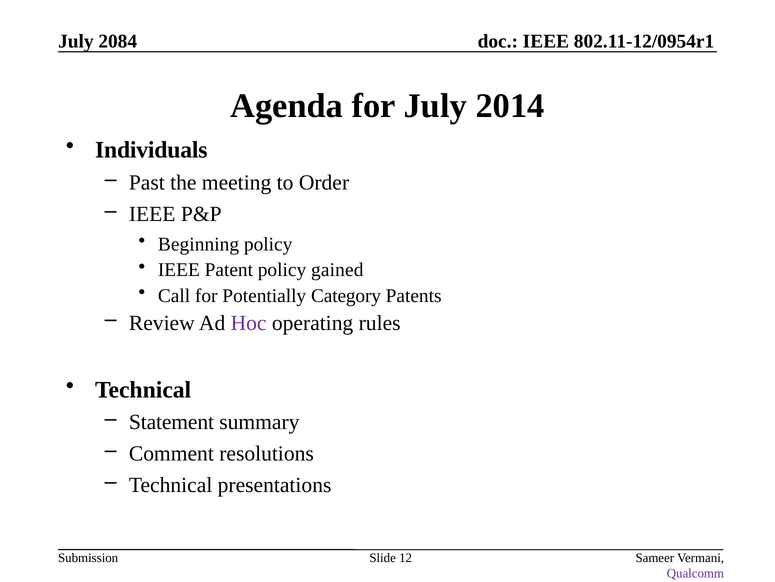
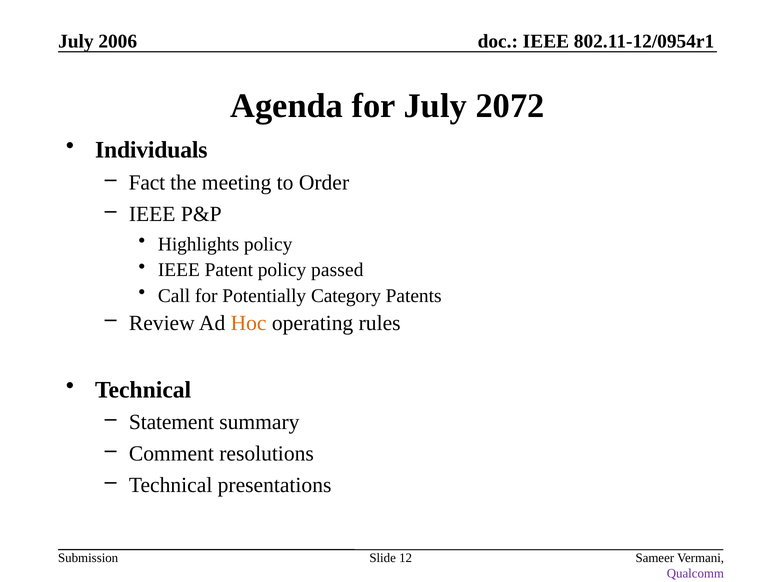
2084: 2084 -> 2006
2014: 2014 -> 2072
Past: Past -> Fact
Beginning: Beginning -> Highlights
gained: gained -> passed
Hoc colour: purple -> orange
